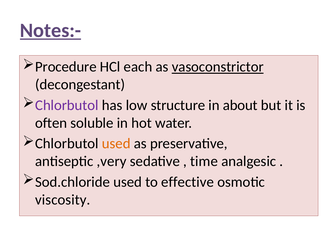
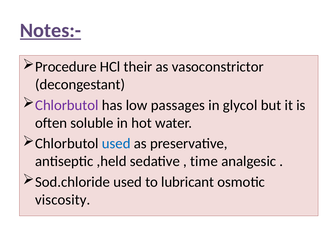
each: each -> their
vasoconstrictor underline: present -> none
structure: structure -> passages
about: about -> glycol
used at (116, 144) colour: orange -> blue
,very: ,very -> ,held
effective: effective -> lubricant
